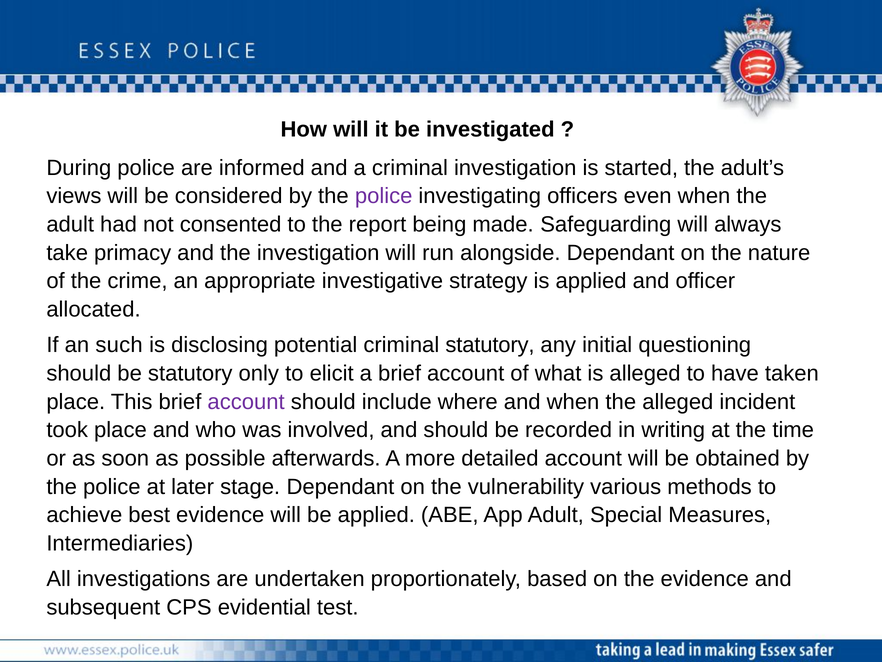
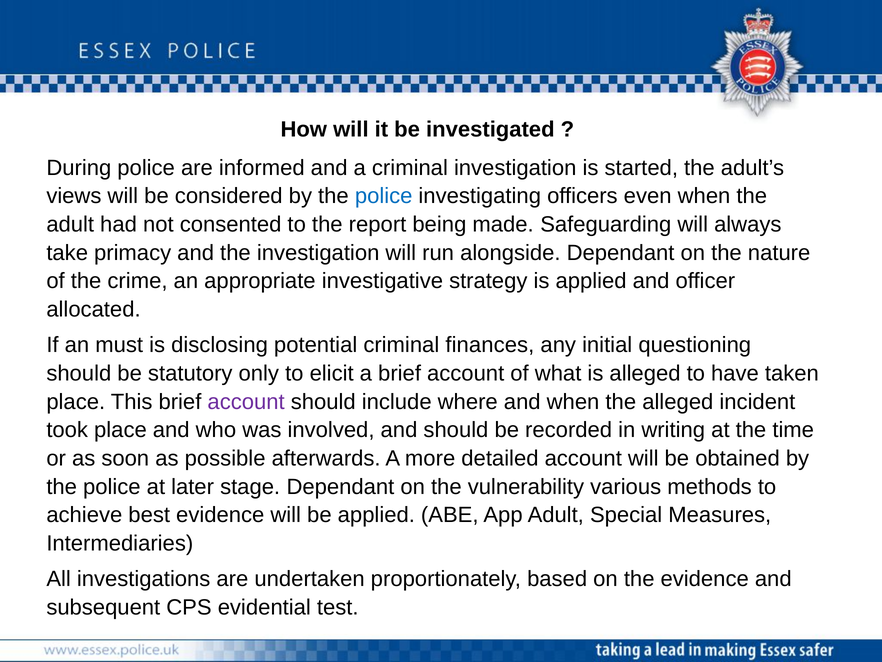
police at (384, 196) colour: purple -> blue
such: such -> must
criminal statutory: statutory -> finances
